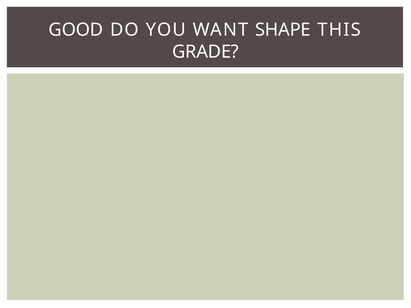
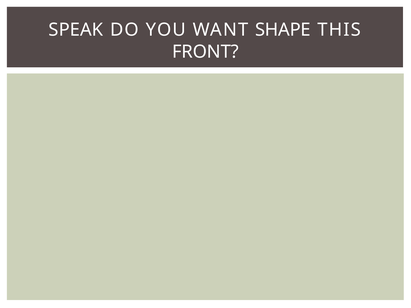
GOOD: GOOD -> SPEAK
GRADE: GRADE -> FRONT
